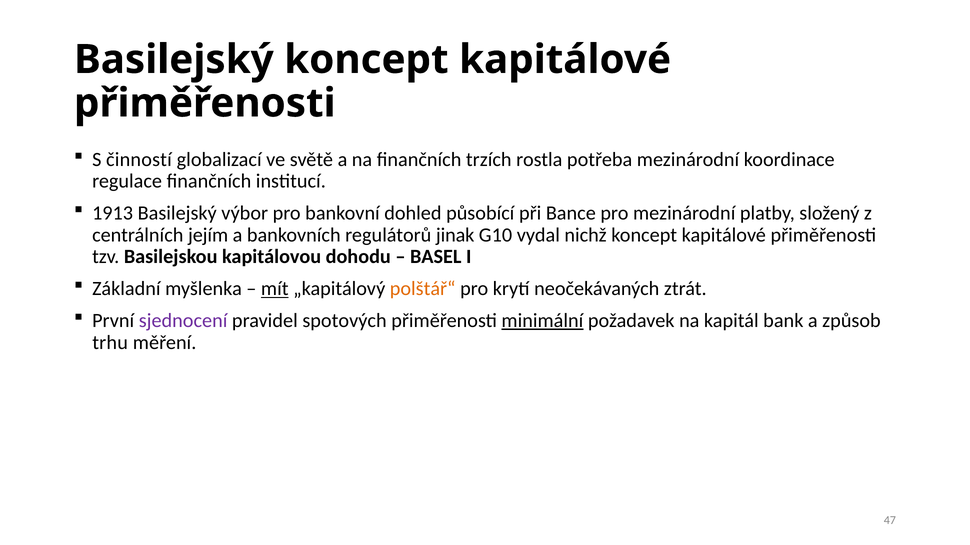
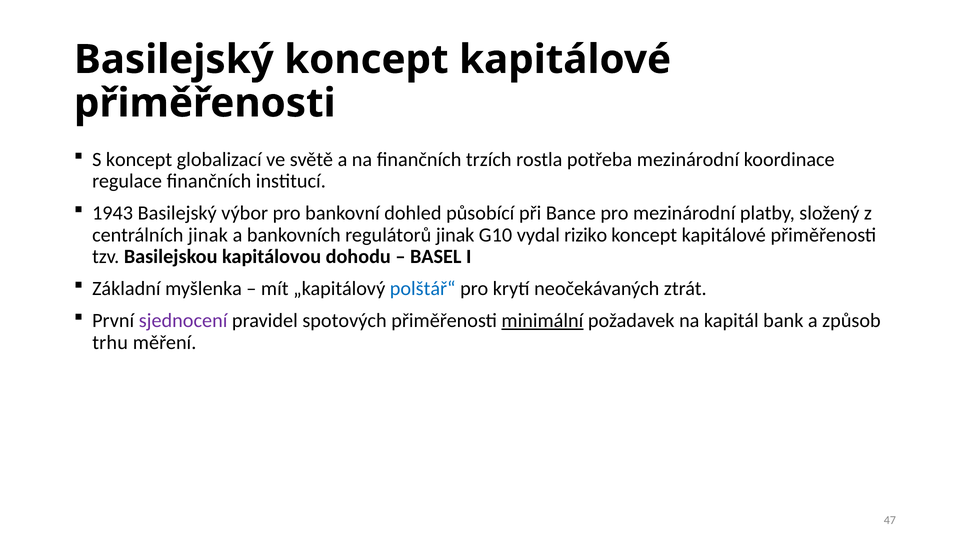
S činností: činností -> koncept
1913: 1913 -> 1943
centrálních jejím: jejím -> jinak
nichž: nichž -> riziko
mít underline: present -> none
polštář“ colour: orange -> blue
